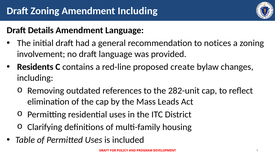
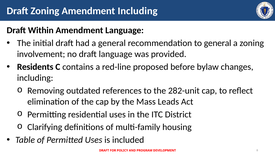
Details: Details -> Within
to notices: notices -> general
create: create -> before
